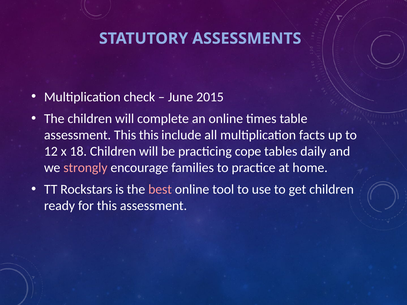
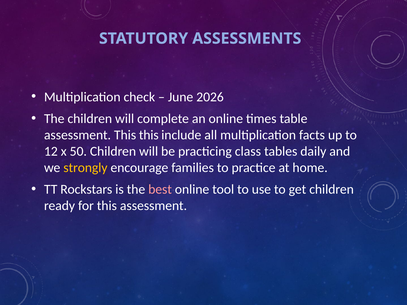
2015: 2015 -> 2026
18: 18 -> 50
cope: cope -> class
strongly colour: pink -> yellow
